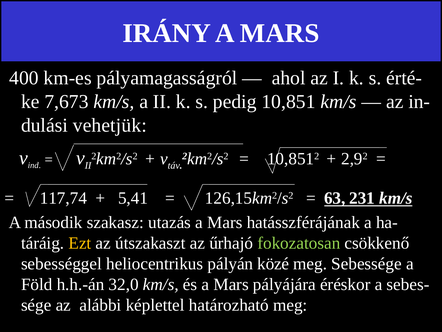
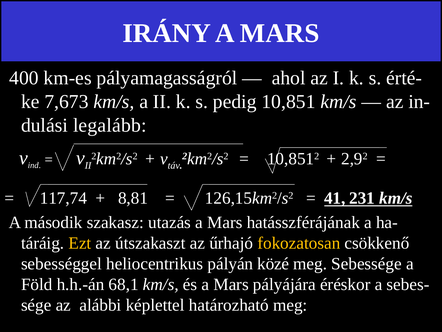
vehetjük: vehetjük -> legalább
5,41: 5,41 -> 8,81
63: 63 -> 41
fokozatosan colour: light green -> yellow
32,0: 32,0 -> 68,1
